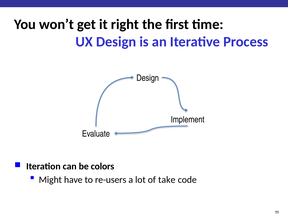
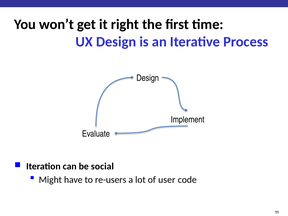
colors: colors -> social
take: take -> user
